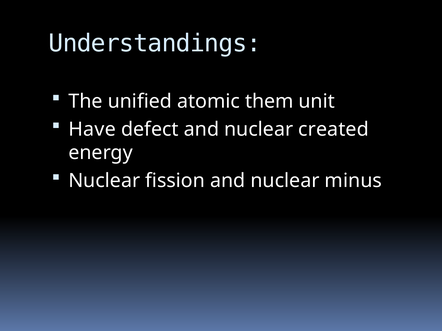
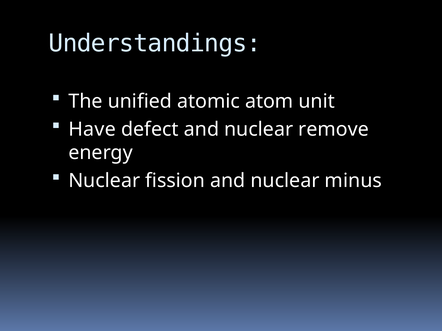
them: them -> atom
created: created -> remove
